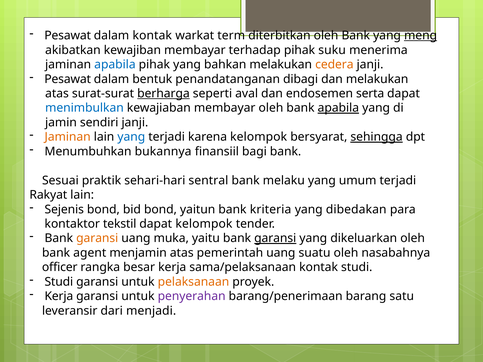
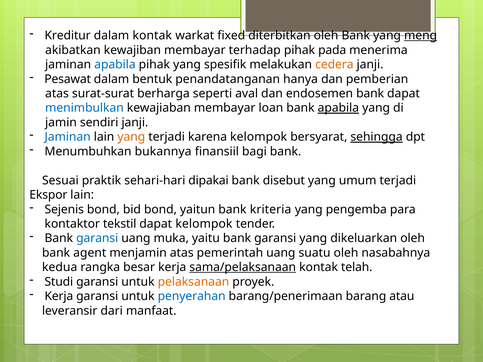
Pesawat at (68, 36): Pesawat -> Kreditur
term: term -> fixed
suku: suku -> pada
bahkan: bahkan -> spesifik
dibagi: dibagi -> hanya
dan melakukan: melakukan -> pemberian
berharga underline: present -> none
endosemen serta: serta -> bank
membayar oleh: oleh -> loan
Jaminan at (68, 137) colour: orange -> blue
yang at (131, 137) colour: blue -> orange
sentral: sentral -> dipakai
melaku: melaku -> disebut
Rakyat: Rakyat -> Ekspor
dibedakan: dibedakan -> pengemba
garansi at (97, 238) colour: orange -> blue
garansi at (275, 238) underline: present -> none
officer: officer -> kedua
sama/pelaksanaan underline: none -> present
kontak studi: studi -> telah
penyerahan colour: purple -> blue
satu: satu -> atau
menjadi: menjadi -> manfaat
